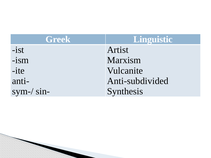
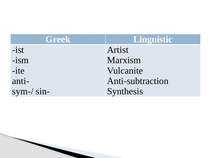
Anti-subdivided: Anti-subdivided -> Anti-subtraction
